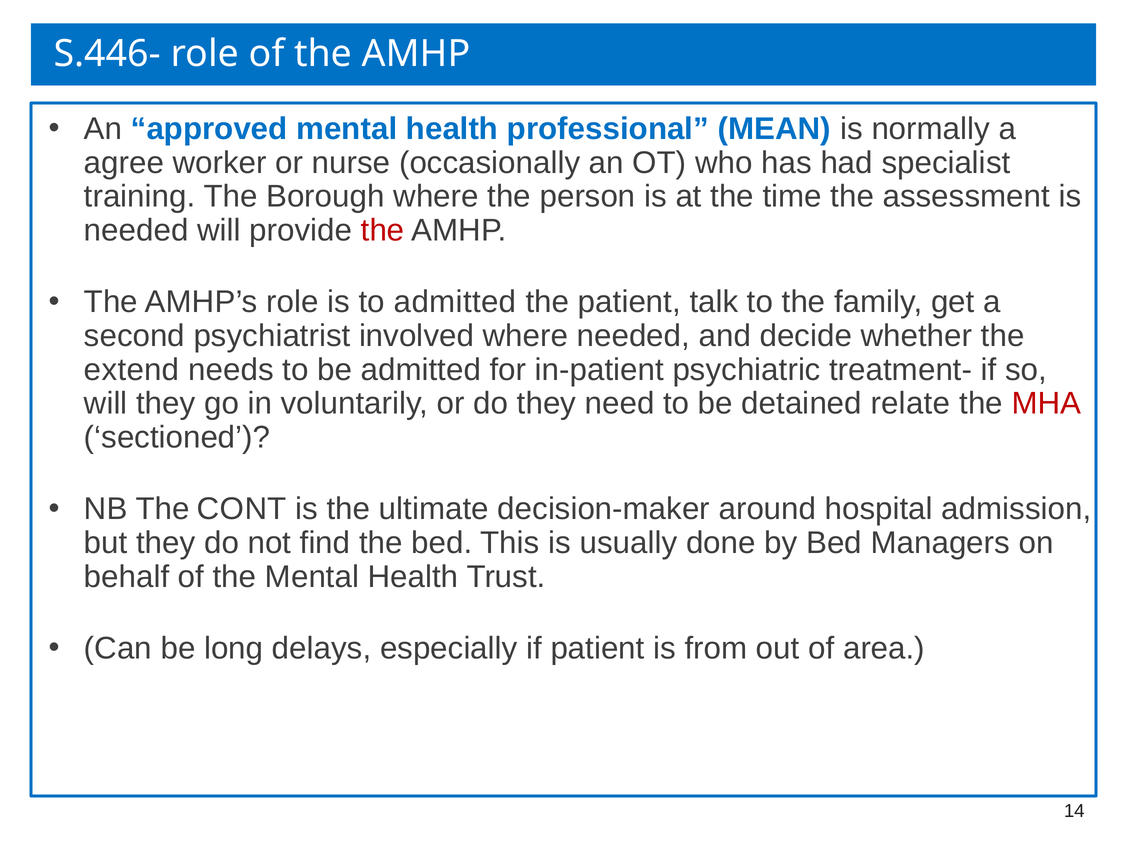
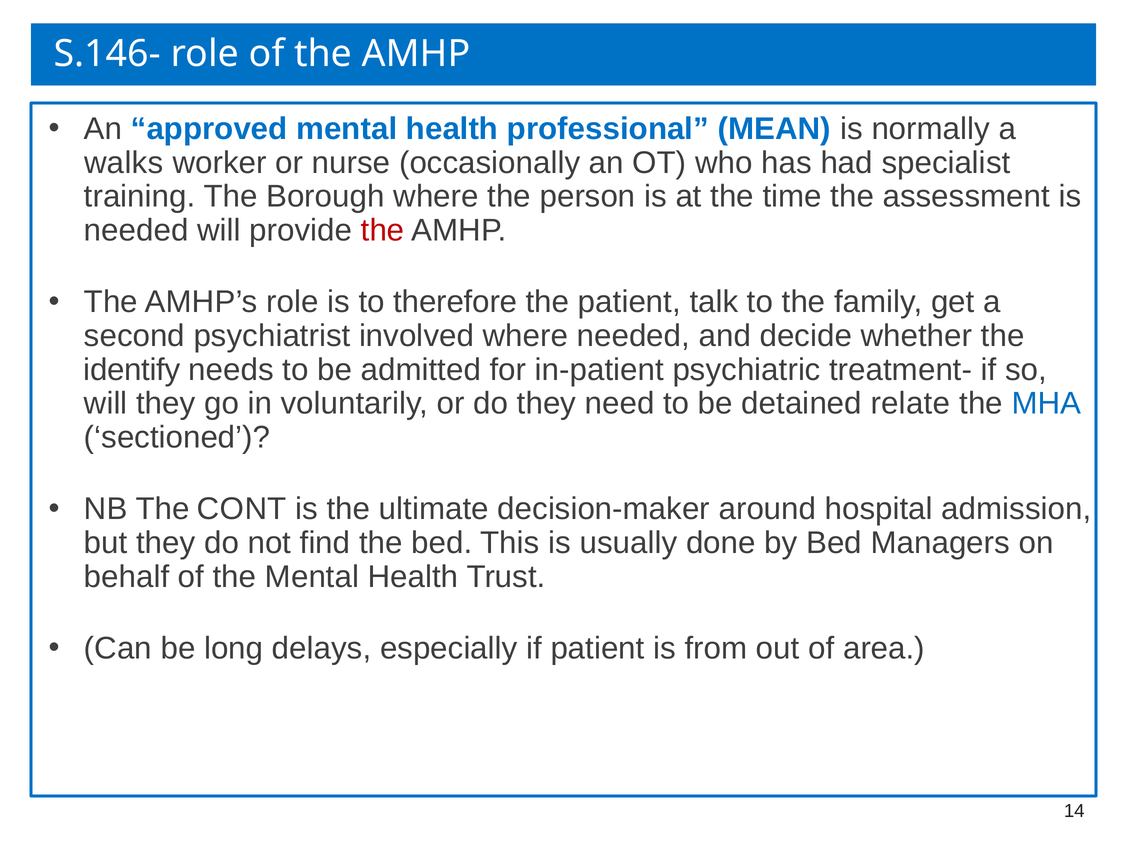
S.446-: S.446- -> S.146-
agree: agree -> walks
to admitted: admitted -> therefore
extend: extend -> identify
MHA colour: red -> blue
